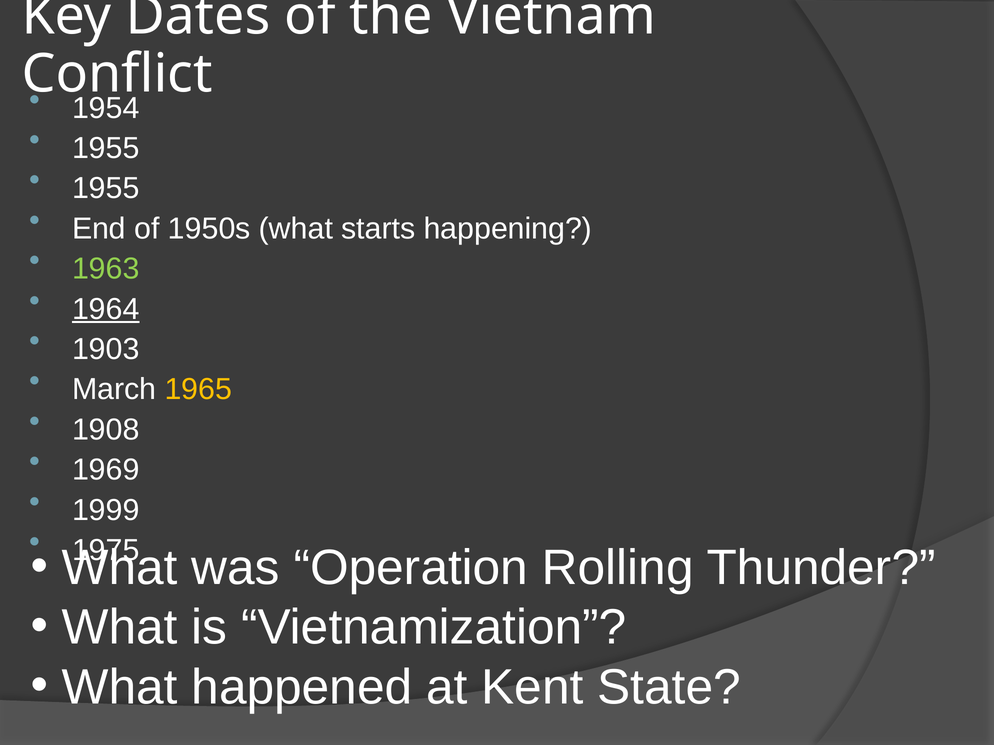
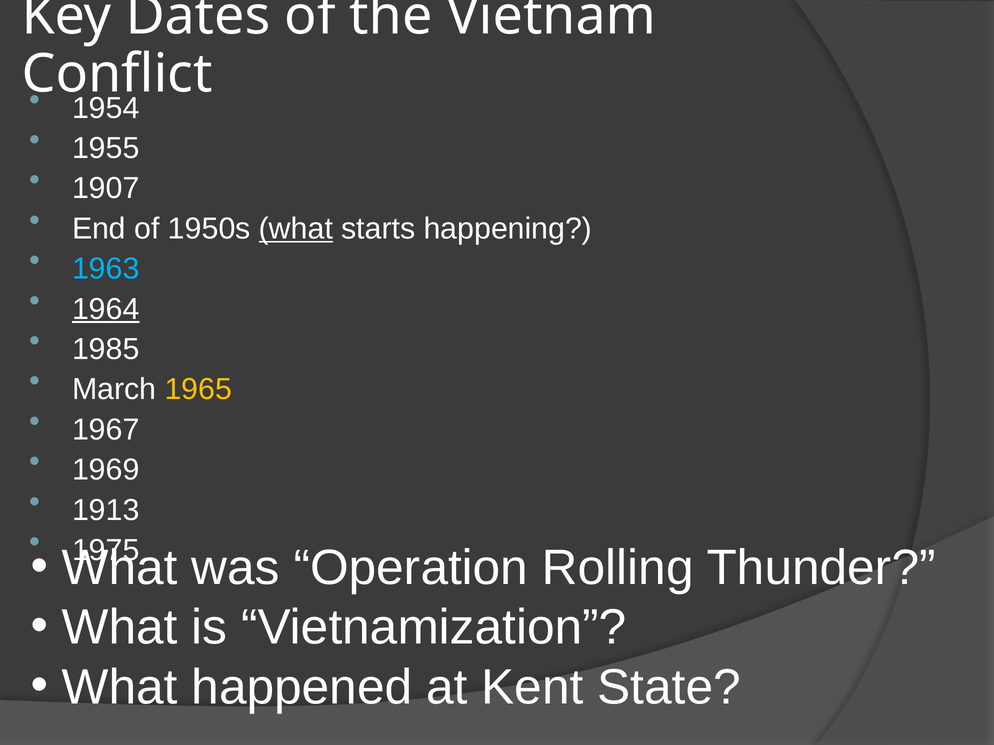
1955 at (106, 189): 1955 -> 1907
what at (296, 229) underline: none -> present
1963 colour: light green -> light blue
1903: 1903 -> 1985
1908: 1908 -> 1967
1999: 1999 -> 1913
